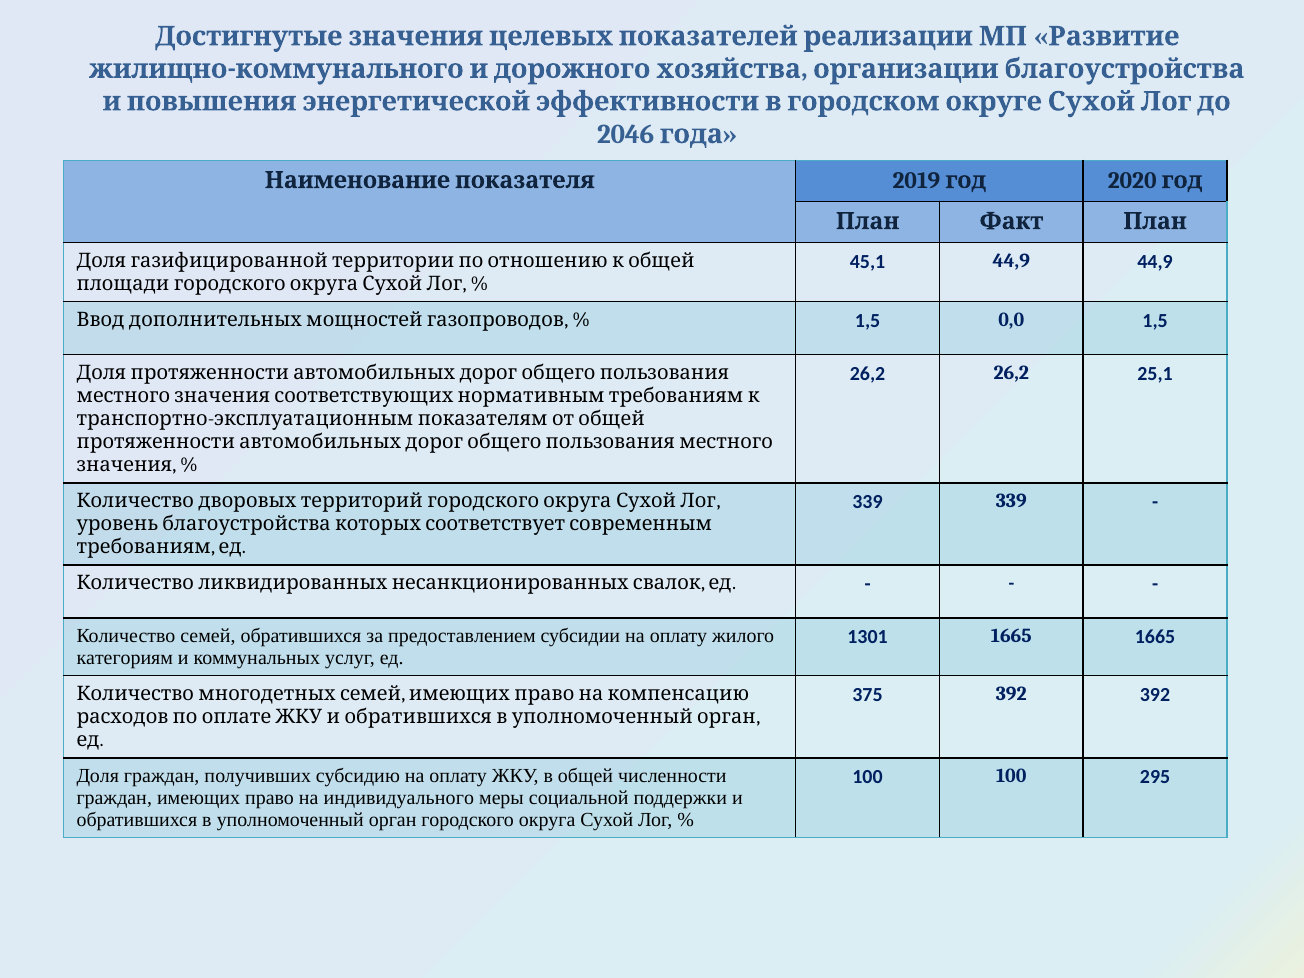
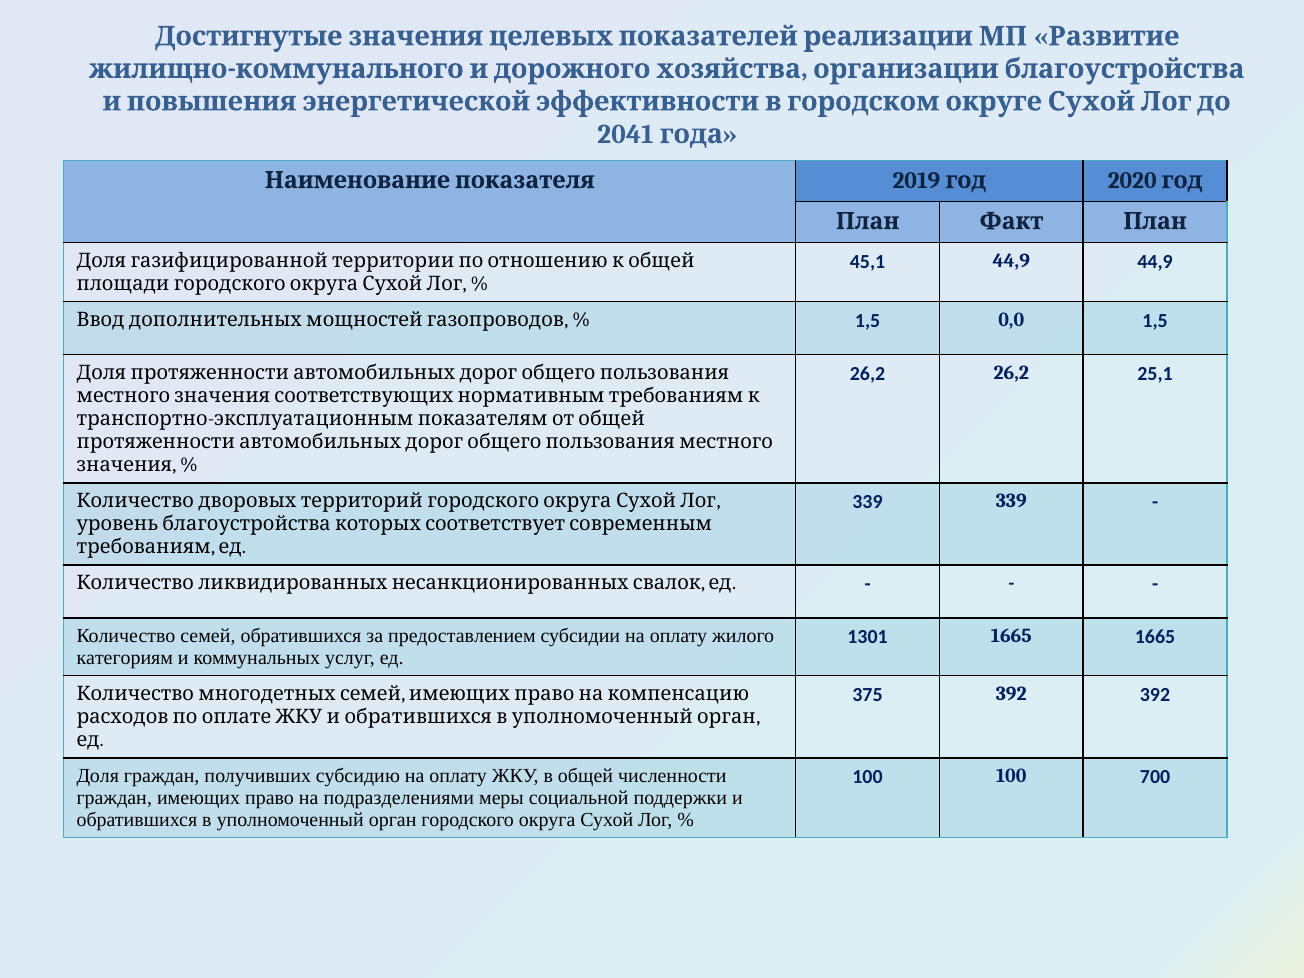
2046: 2046 -> 2041
295: 295 -> 700
индивидуального: индивидуального -> подразделениями
